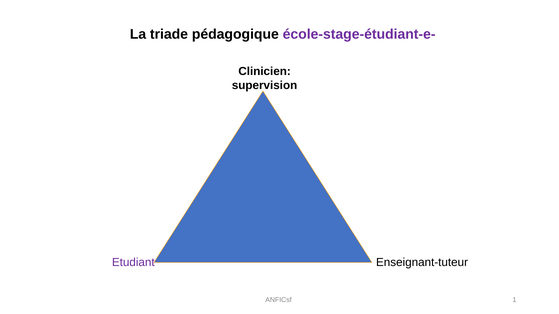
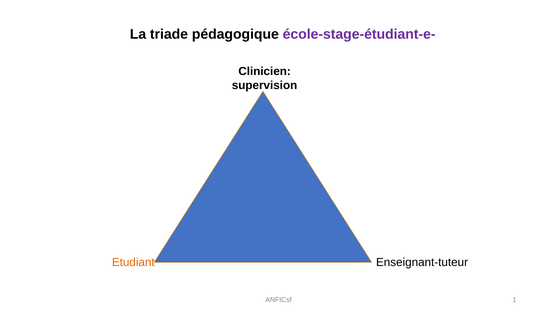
Etudiant colour: purple -> orange
